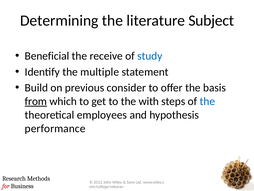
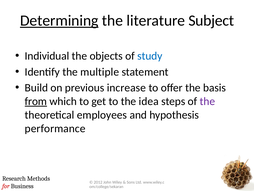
Determining underline: none -> present
Beneficial: Beneficial -> Individual
receive: receive -> objects
consider: consider -> increase
with: with -> idea
the at (207, 101) colour: blue -> purple
